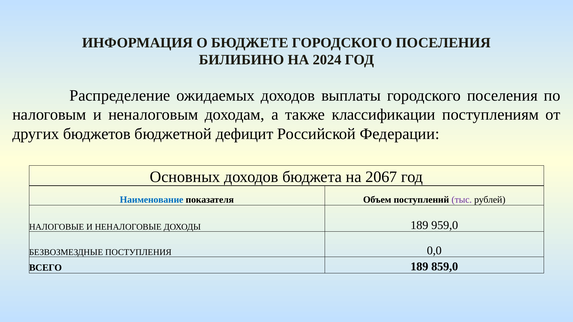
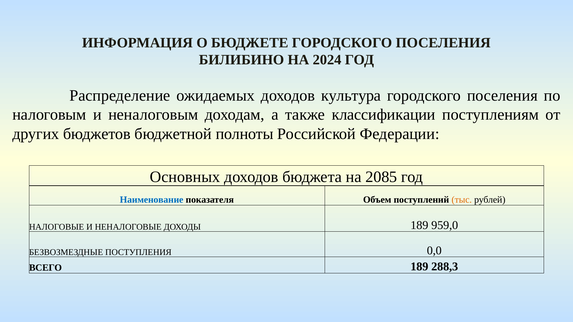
выплаты: выплаты -> культура
дефицит: дефицит -> полноты
2067: 2067 -> 2085
тыс colour: purple -> orange
859,0: 859,0 -> 288,3
